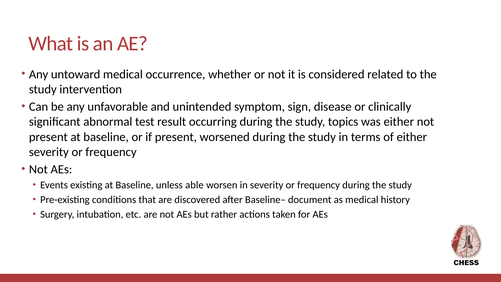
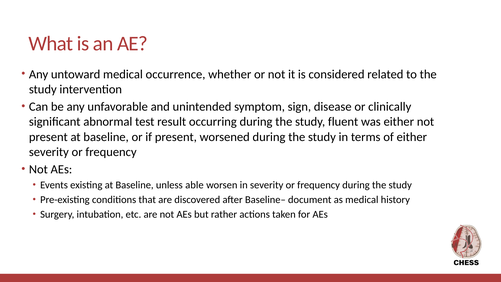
topics: topics -> fluent
